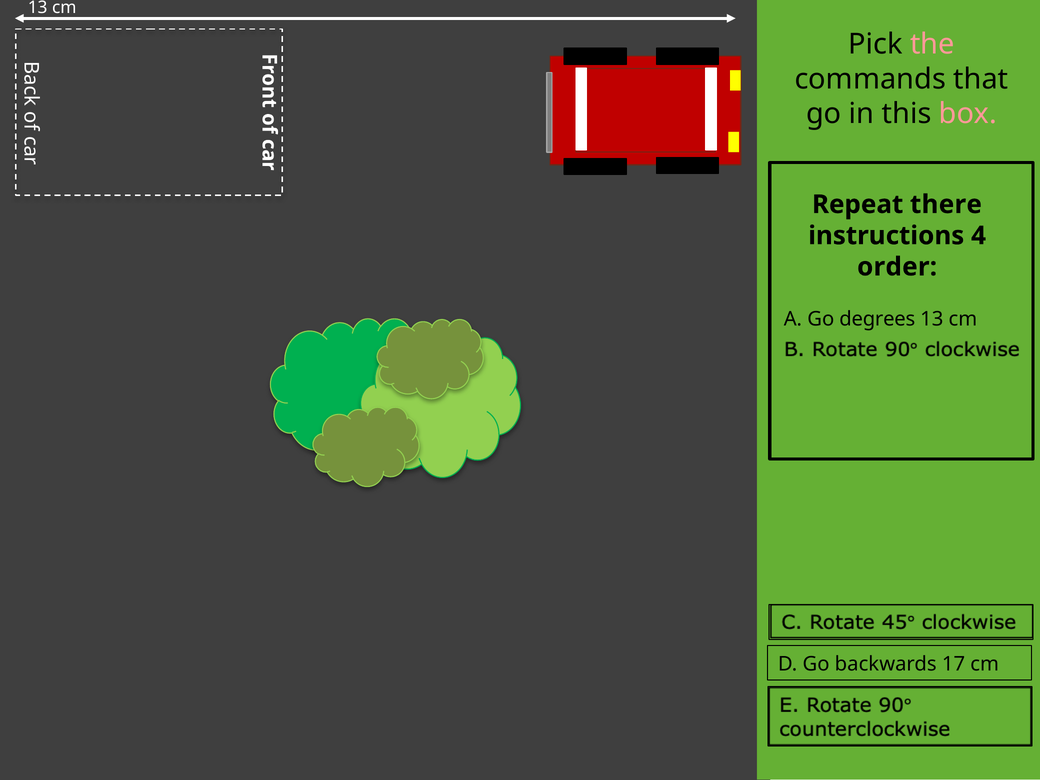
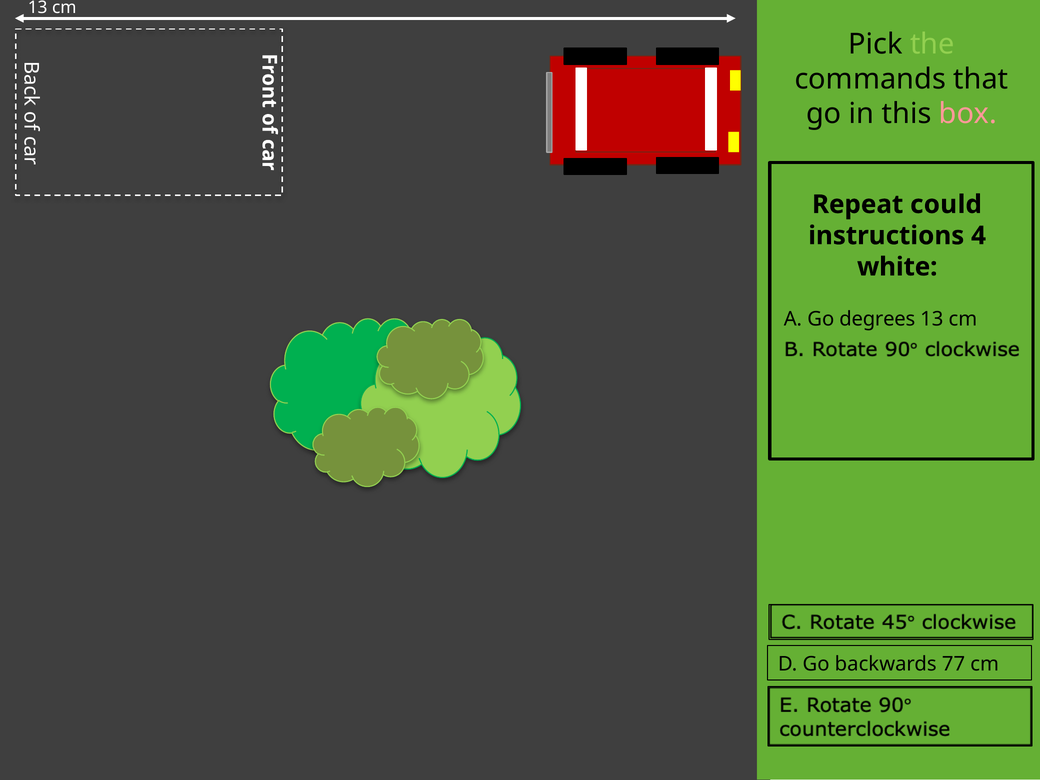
the colour: pink -> light green
there: there -> could
order: order -> white
17: 17 -> 77
